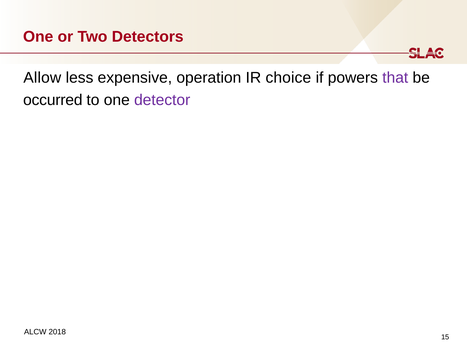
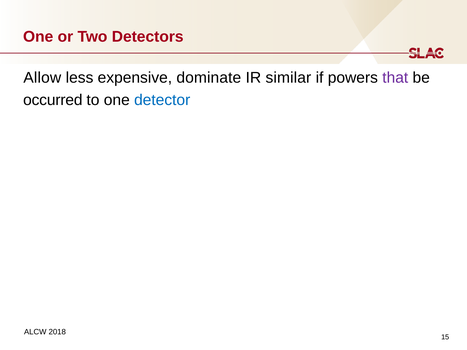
operation: operation -> dominate
choice: choice -> similar
detector colour: purple -> blue
